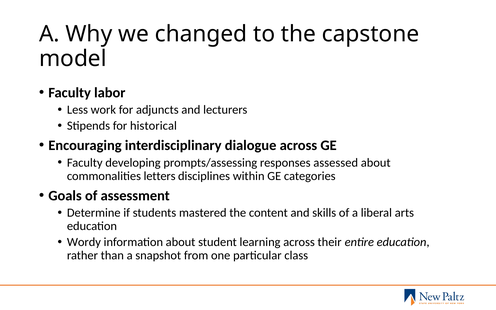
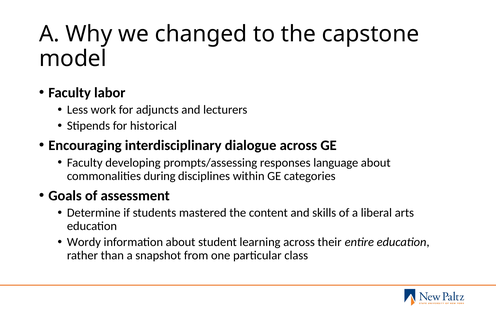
assessed: assessed -> language
letters: letters -> during
